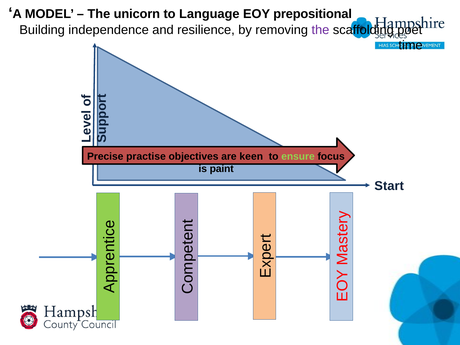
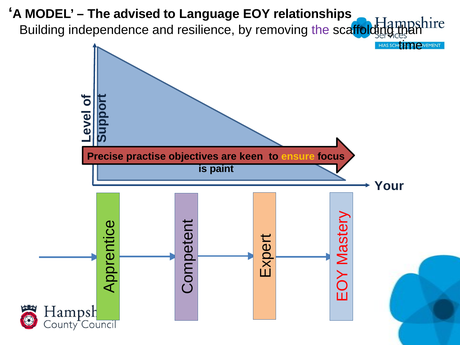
unicorn: unicorn -> advised
prepositional: prepositional -> relationships
poet: poet -> than
ensure colour: light green -> yellow
Start: Start -> Your
